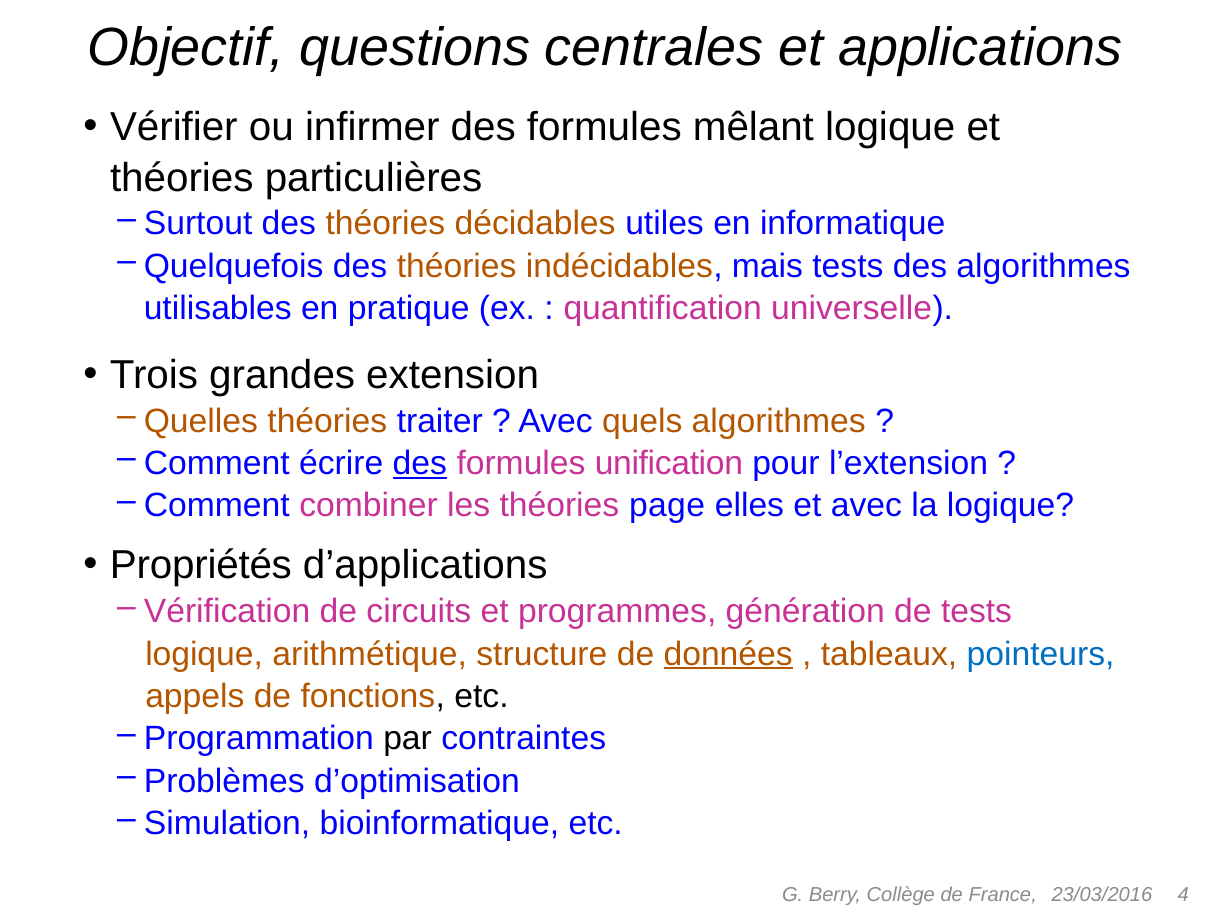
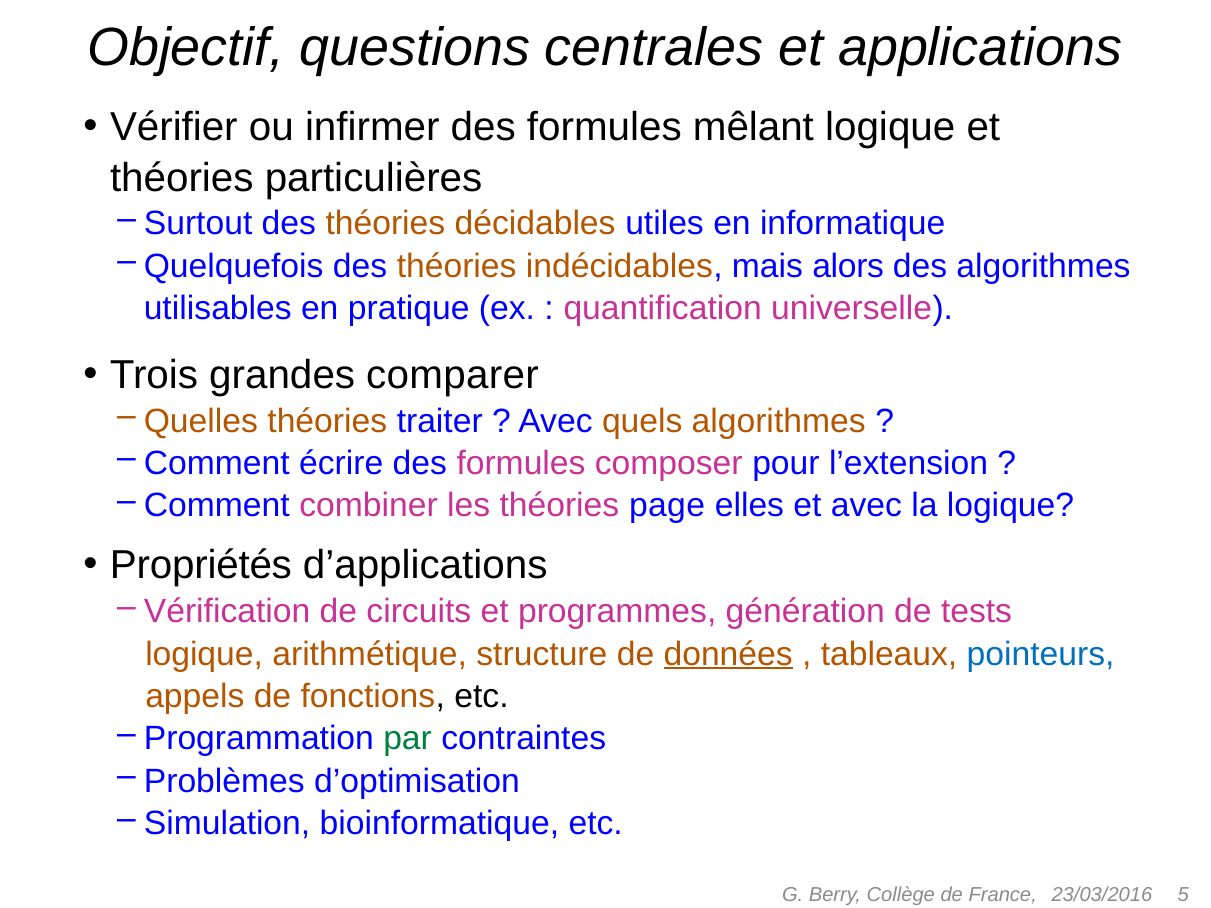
mais tests: tests -> alors
extension: extension -> comparer
des at (420, 463) underline: present -> none
unification: unification -> composer
par colour: black -> green
4: 4 -> 5
